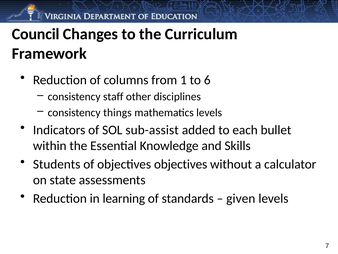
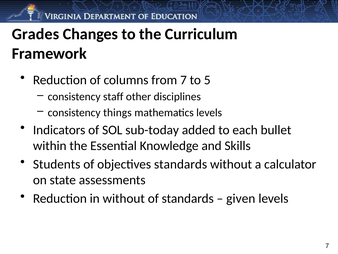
Council: Council -> Grades
from 1: 1 -> 7
6: 6 -> 5
sub-assist: sub-assist -> sub-today
objectives objectives: objectives -> standards
in learning: learning -> without
